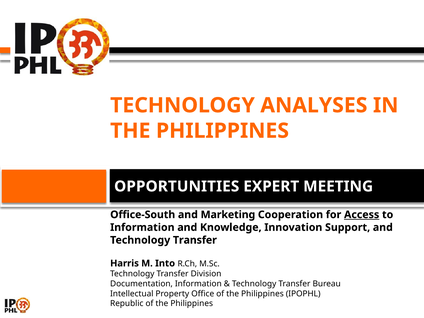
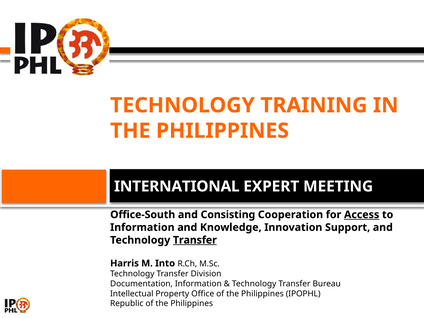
ANALYSES: ANALYSES -> TRAINING
OPPORTUNITIES: OPPORTUNITIES -> INTERNATIONAL
Marketing: Marketing -> Consisting
Transfer at (195, 240) underline: none -> present
